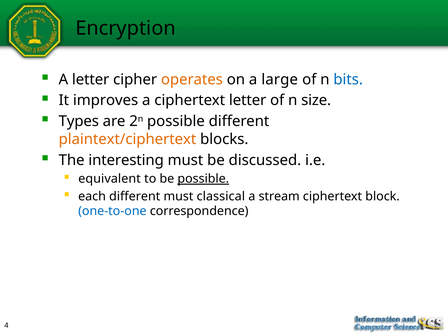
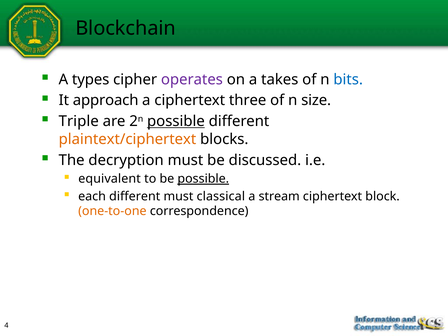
Encryption: Encryption -> Blockchain
A letter: letter -> types
operates colour: orange -> purple
large: large -> takes
improves: improves -> approach
ciphertext letter: letter -> three
Types: Types -> Triple
possible at (176, 121) underline: none -> present
interesting: interesting -> decryption
one-to-one colour: blue -> orange
